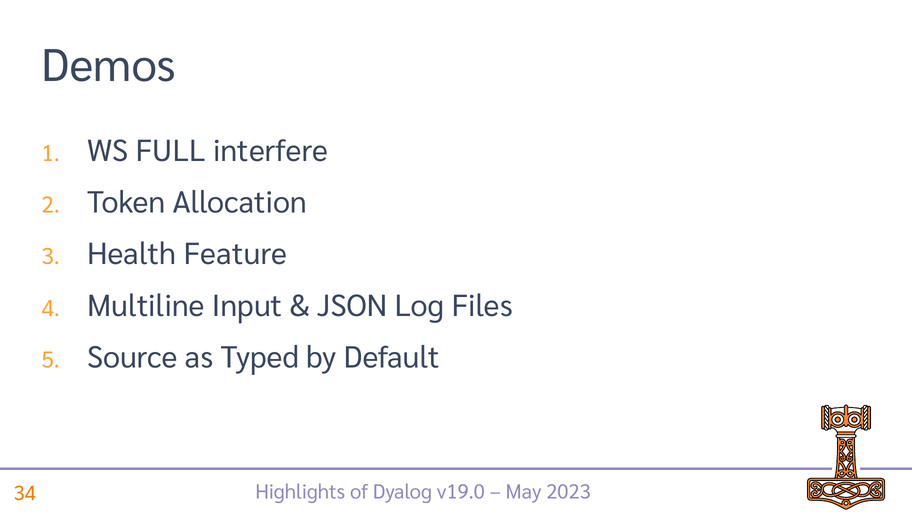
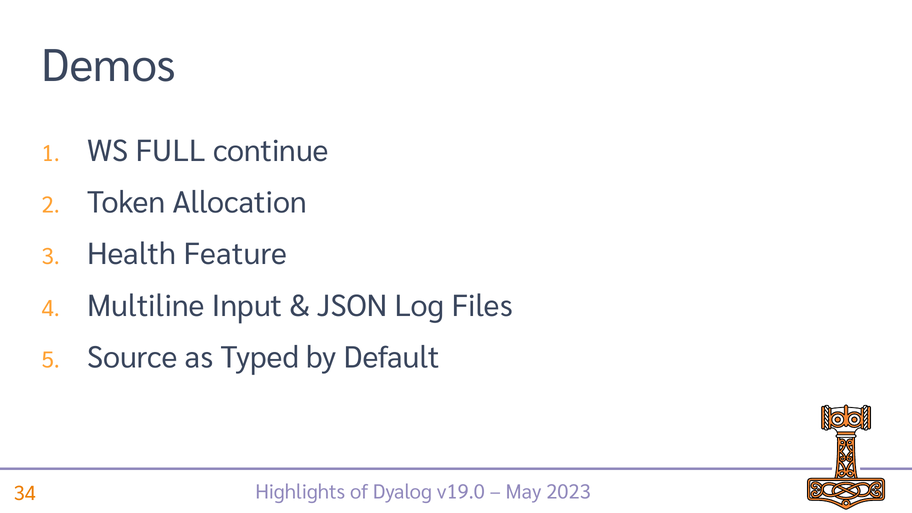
interfere: interfere -> continue
